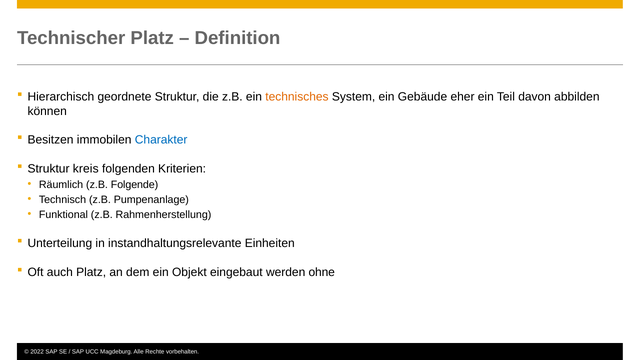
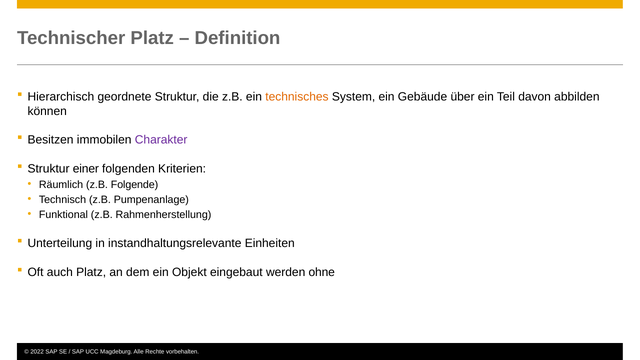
eher: eher -> über
Charakter colour: blue -> purple
kreis: kreis -> einer
